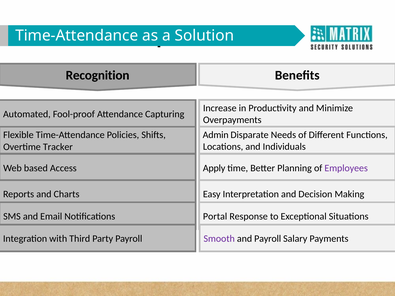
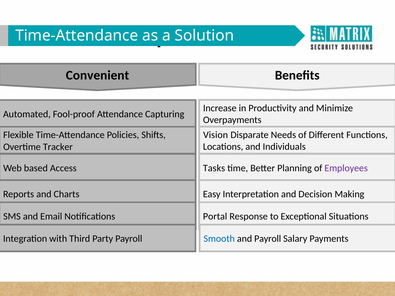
Recognition: Recognition -> Convenient
Admin: Admin -> Vision
Apply: Apply -> Tasks
Smooth colour: purple -> blue
